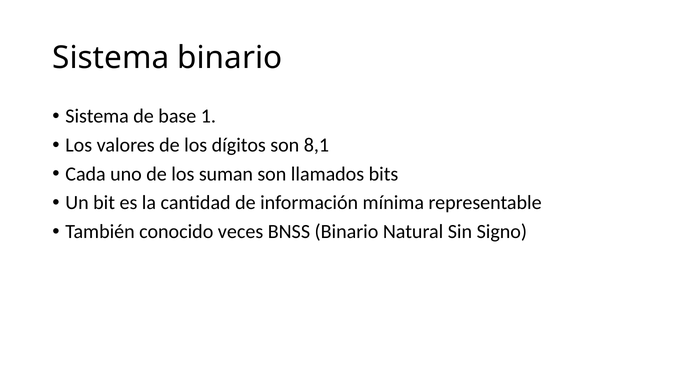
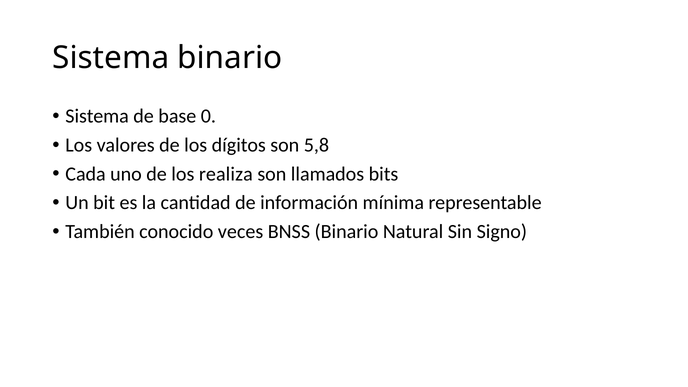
1: 1 -> 0
8,1: 8,1 -> 5,8
suman: suman -> realiza
